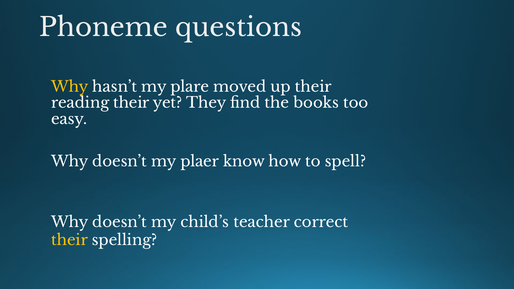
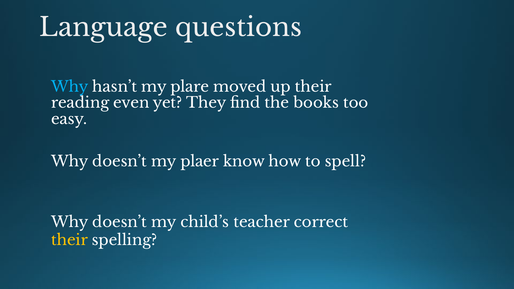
Phoneme: Phoneme -> Language
Why at (70, 87) colour: yellow -> light blue
reading their: their -> even
